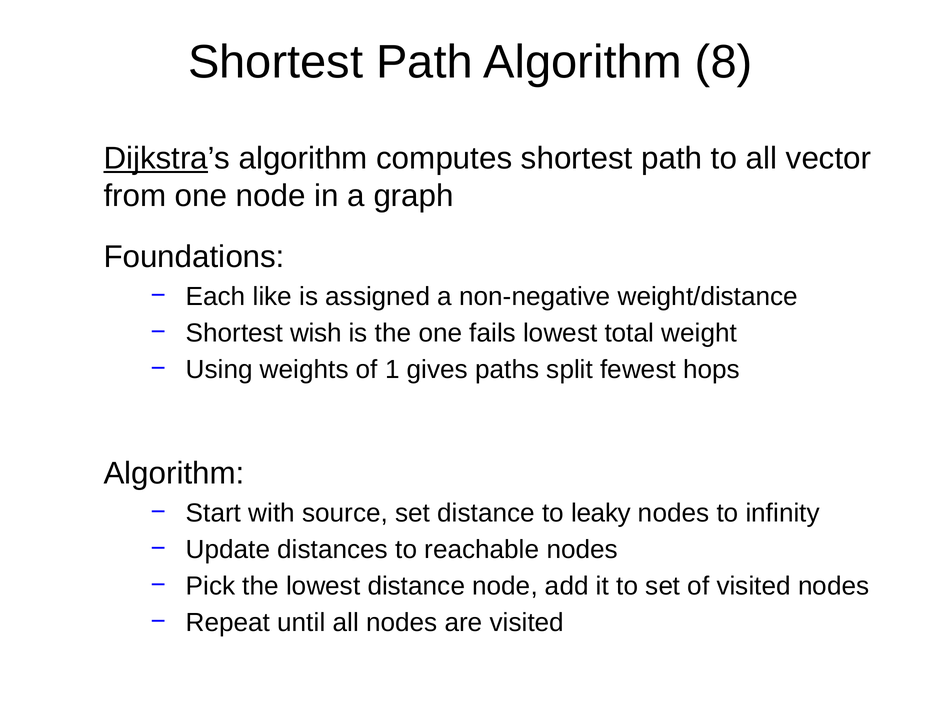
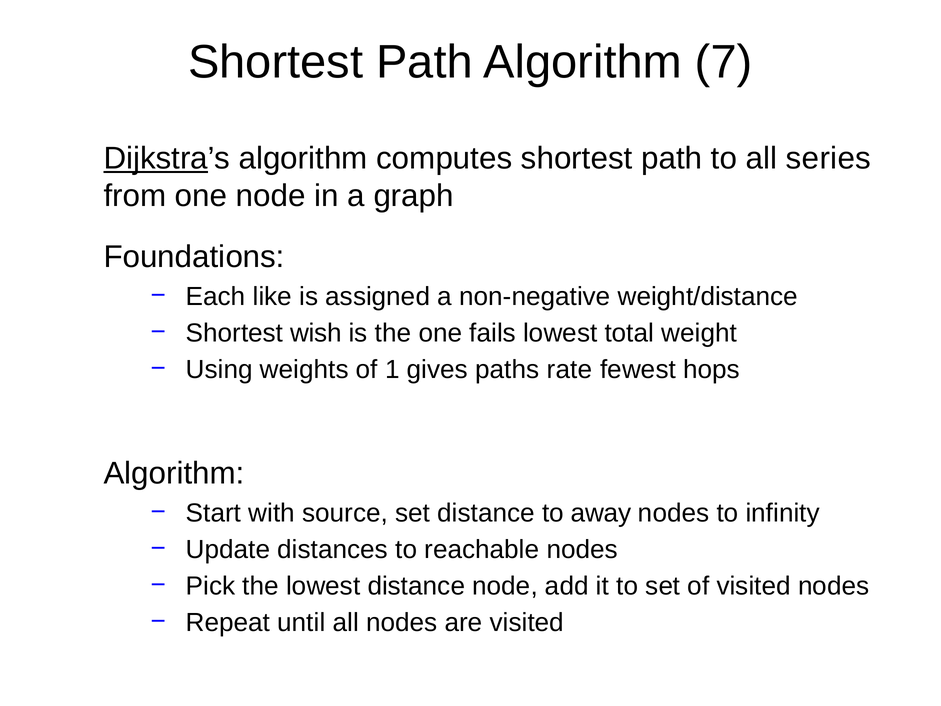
8: 8 -> 7
vector: vector -> series
split: split -> rate
leaky: leaky -> away
